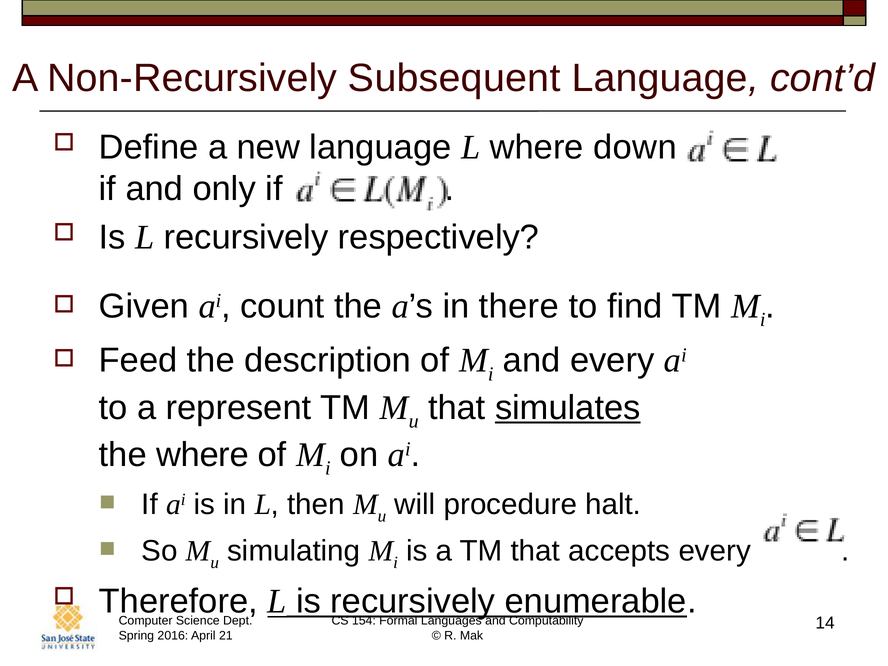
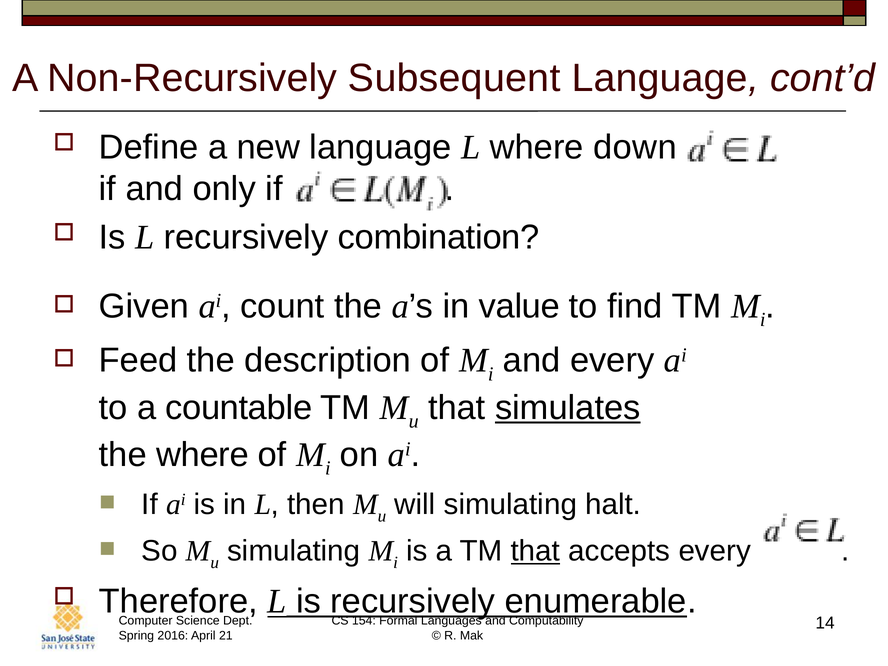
respectively: respectively -> combination
there: there -> value
represent: represent -> countable
will procedure: procedure -> simulating
that at (535, 551) underline: none -> present
